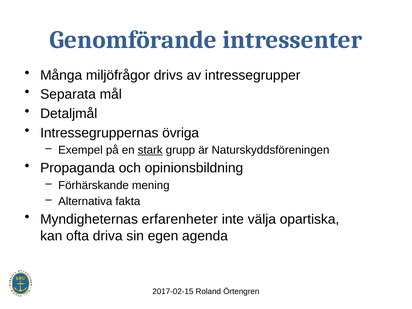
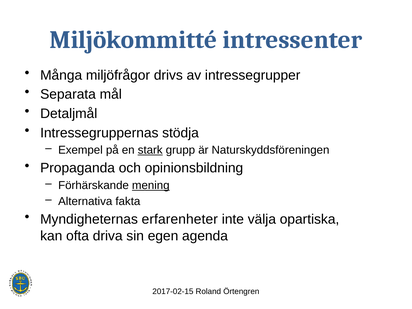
Genomförande: Genomförande -> Miljökommitté
övriga: övriga -> stödja
mening underline: none -> present
